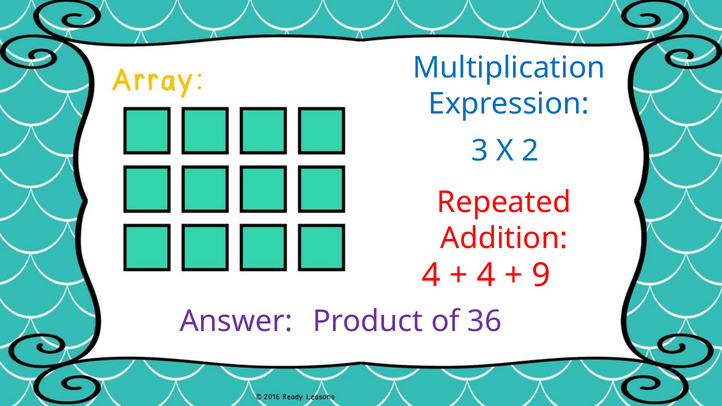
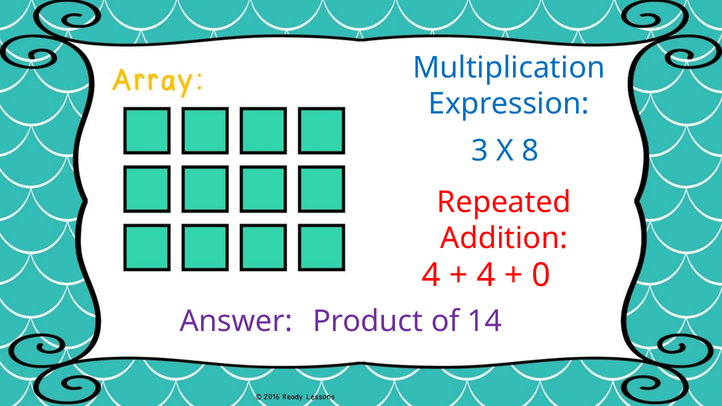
2: 2 -> 8
9: 9 -> 0
36: 36 -> 14
